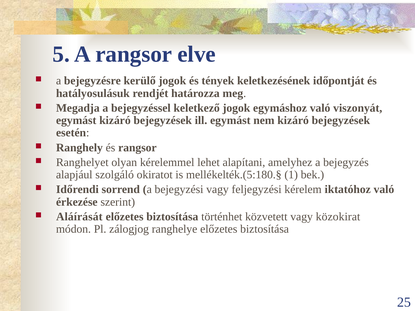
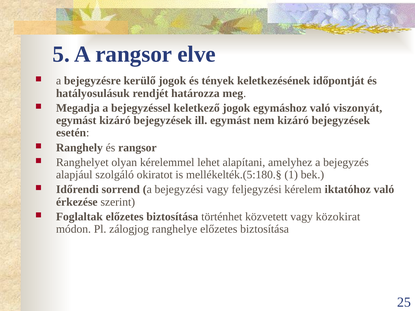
Aláírását: Aláírását -> Foglaltak
